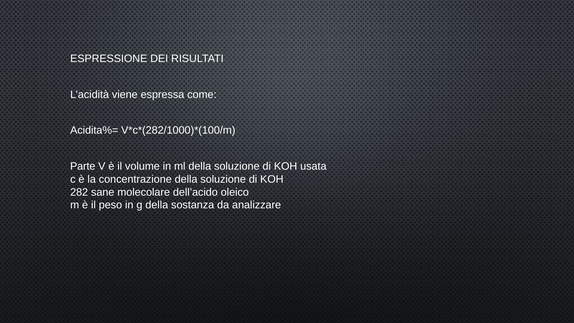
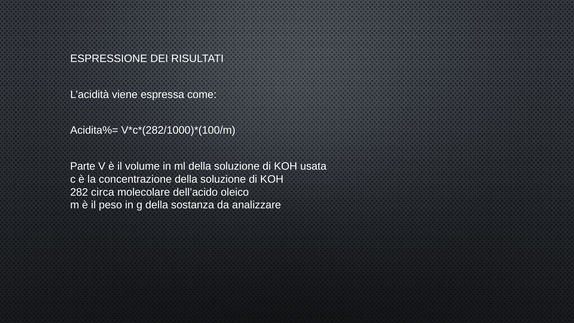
sane: sane -> circa
